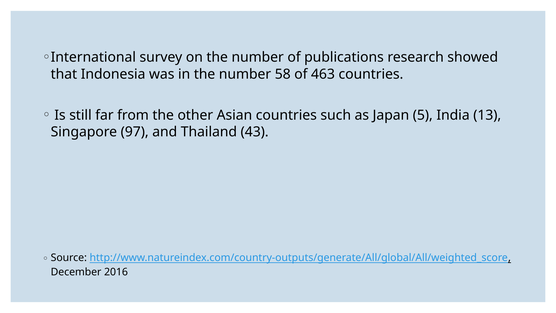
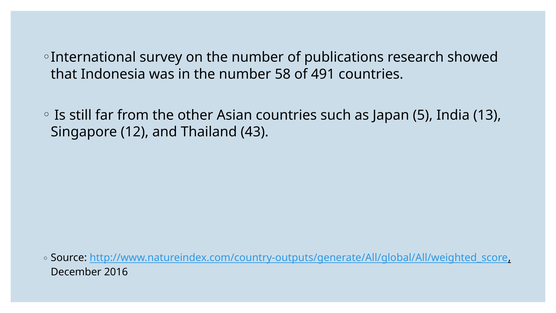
463: 463 -> 491
97: 97 -> 12
